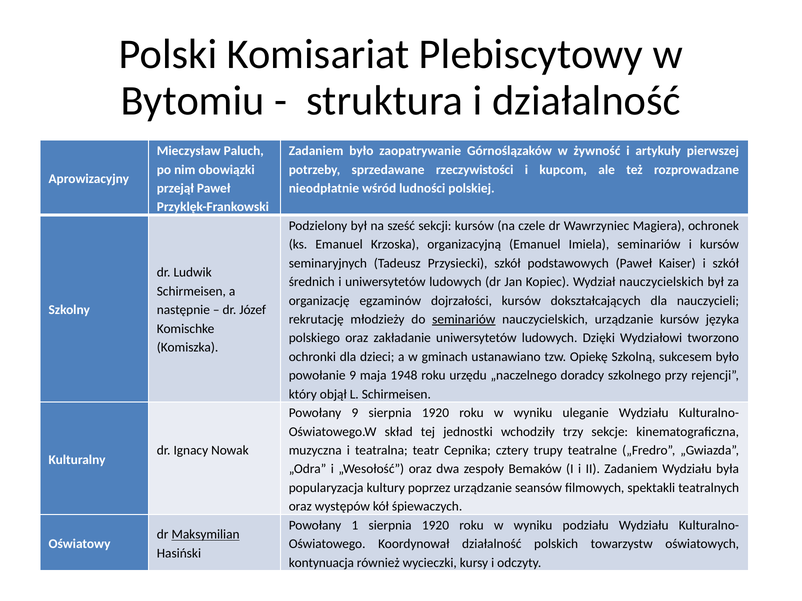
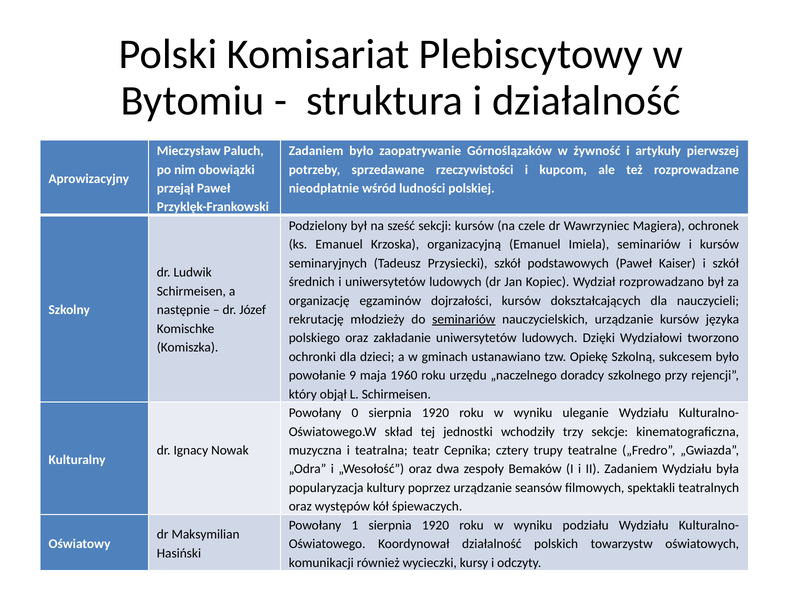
Wydział nauczycielskich: nauczycielskich -> rozprowadzano
1948: 1948 -> 1960
Powołany 9: 9 -> 0
Maksymilian underline: present -> none
kontynuacja: kontynuacja -> komunikacji
